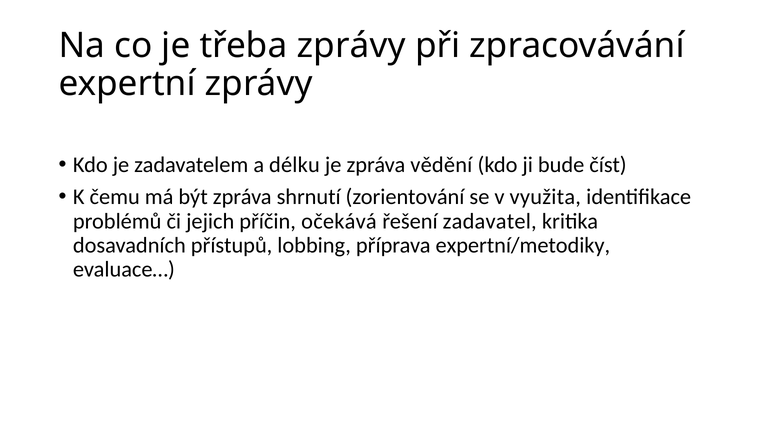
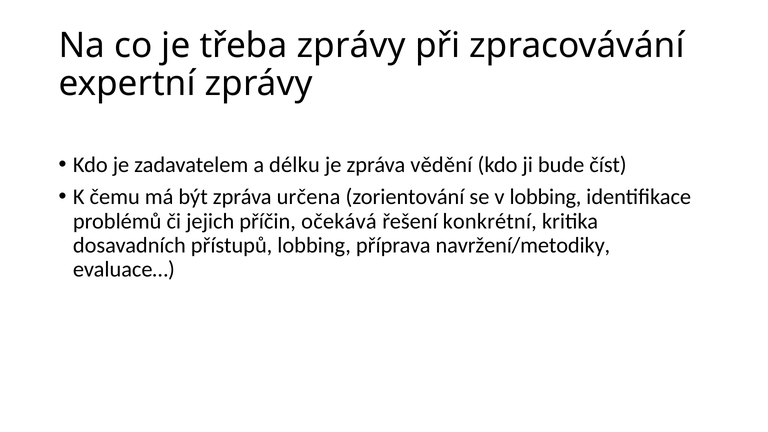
shrnutí: shrnutí -> určena
v využita: využita -> lobbing
zadavatel: zadavatel -> konkrétní
expertní/metodiky: expertní/metodiky -> navržení/metodiky
